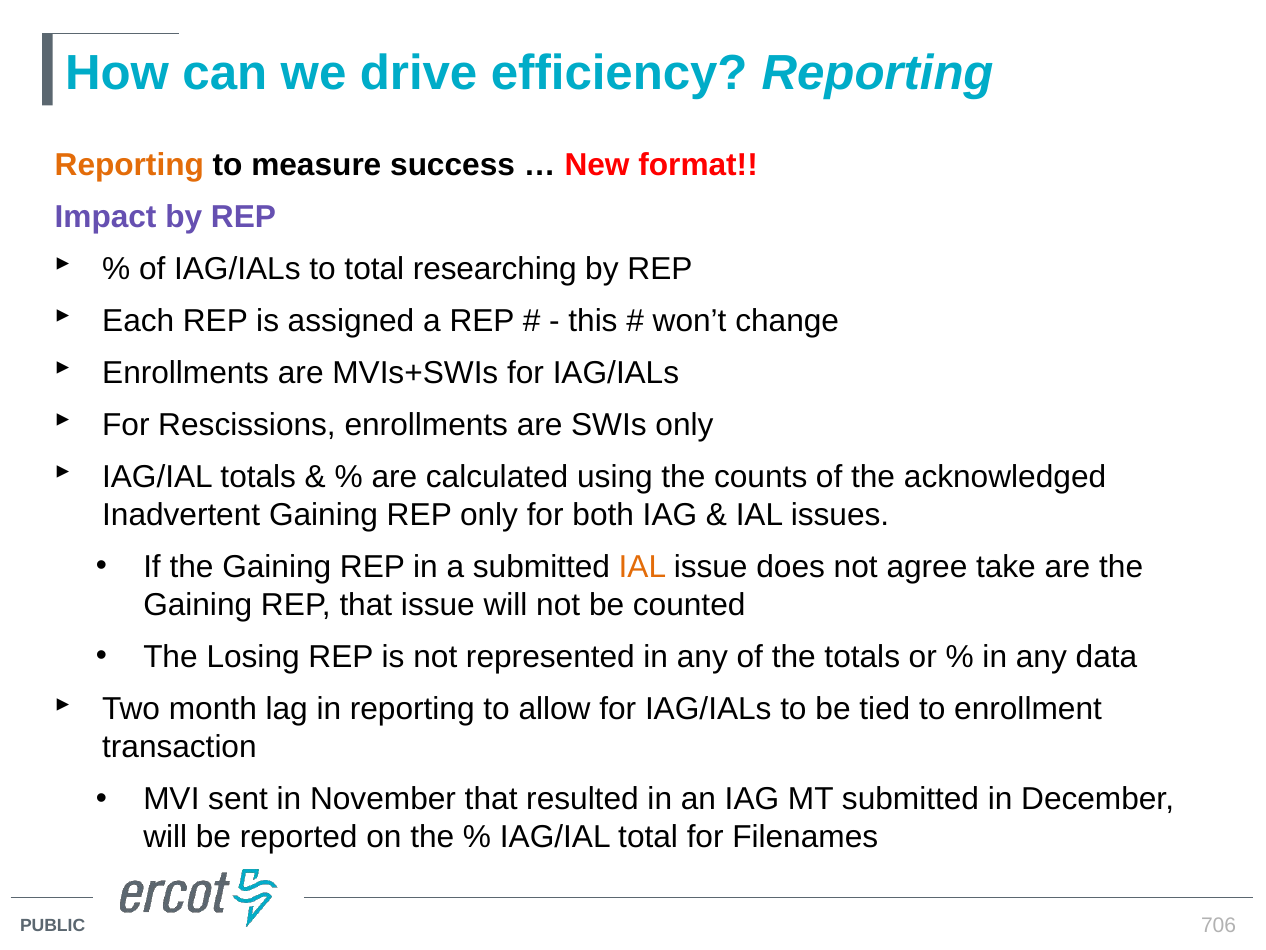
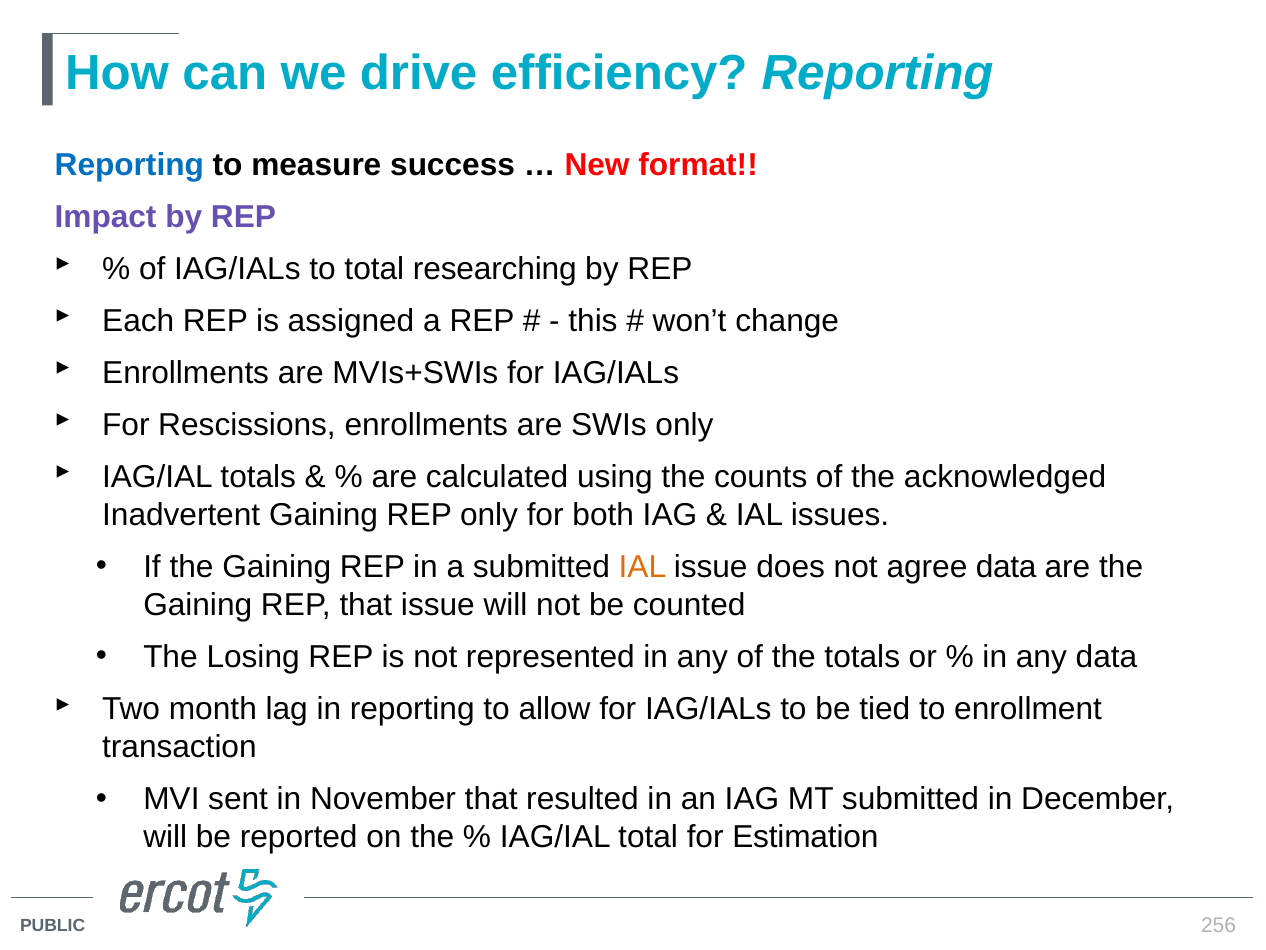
Reporting at (129, 165) colour: orange -> blue
agree take: take -> data
Filenames: Filenames -> Estimation
706: 706 -> 256
